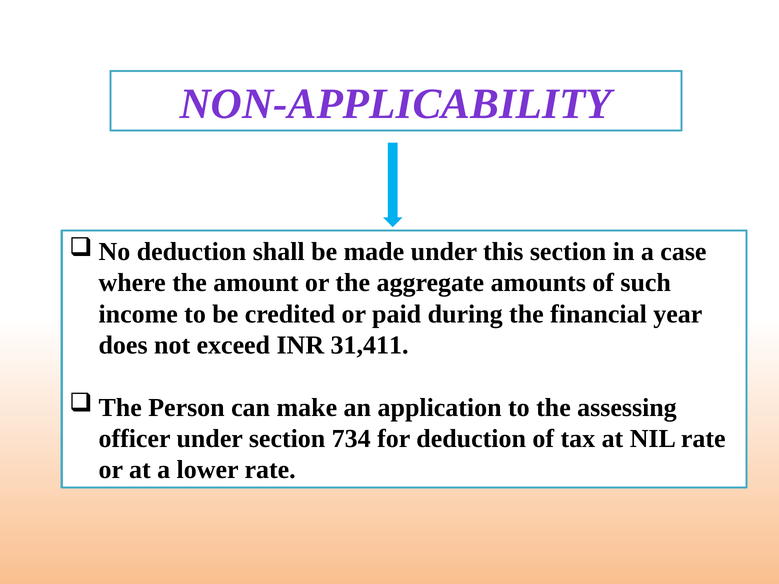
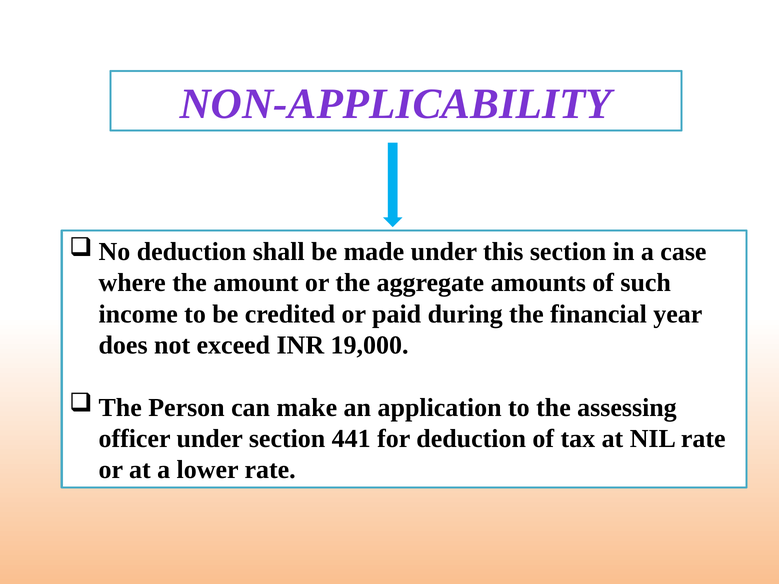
31,411: 31,411 -> 19,000
734: 734 -> 441
